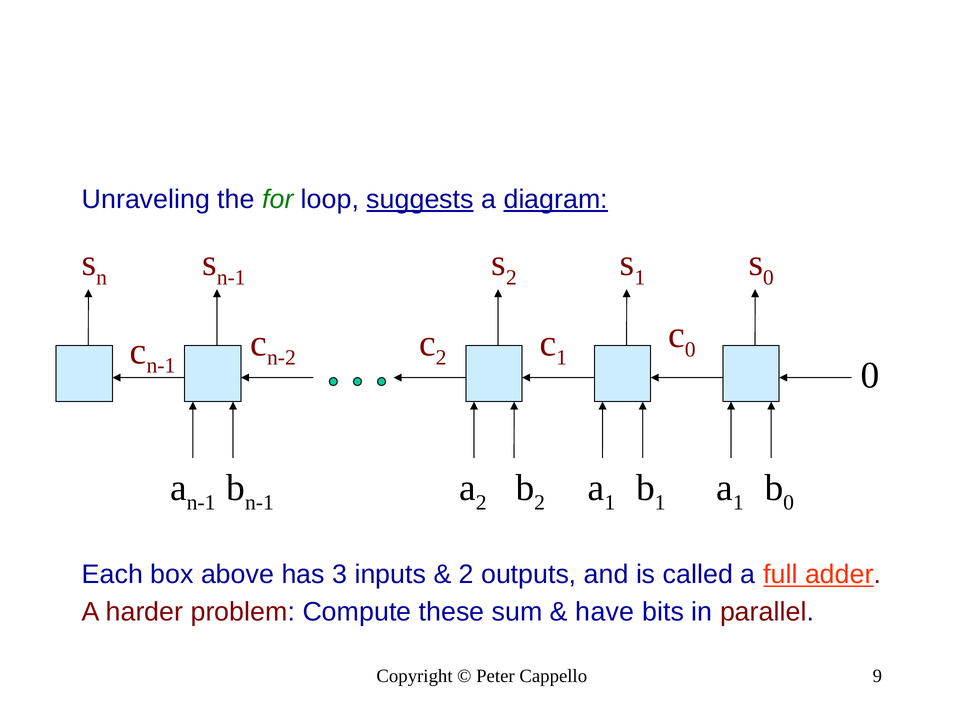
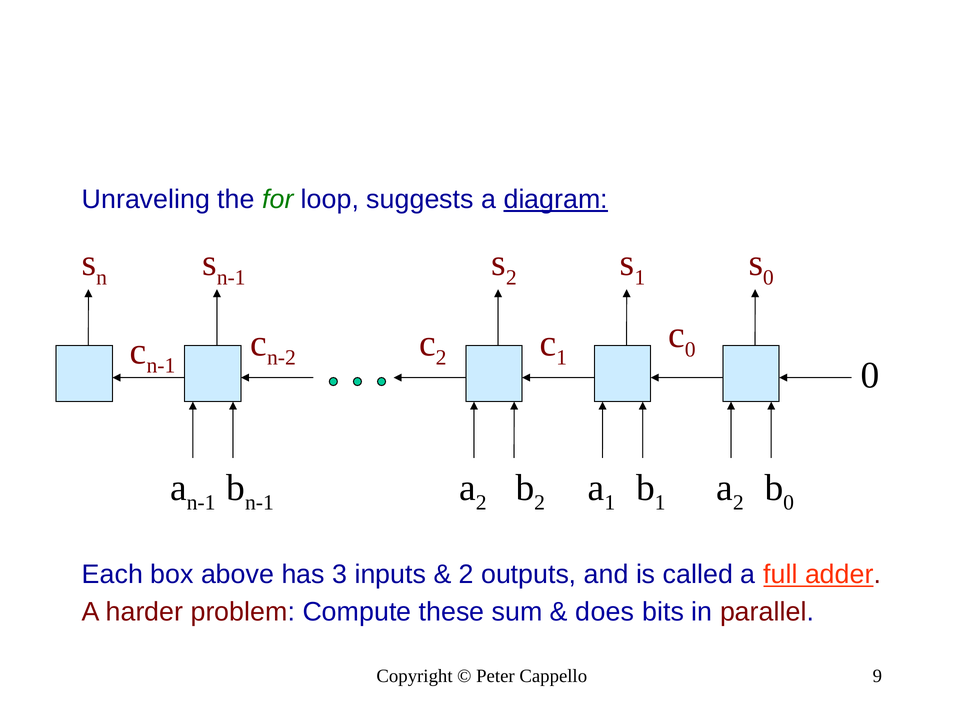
suggests underline: present -> none
1 at (738, 502): 1 -> 2
have: have -> does
